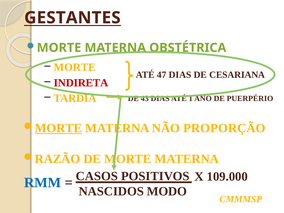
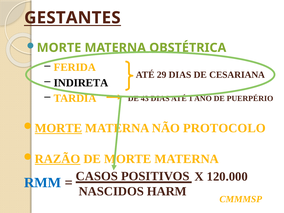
MORTE at (75, 67): MORTE -> FERIDA
47: 47 -> 29
INDIRETA colour: red -> black
PROPORÇÃO: PROPORÇÃO -> PROTOCOLO
RAZÃO underline: none -> present
109.000: 109.000 -> 120.000
MODO: MODO -> HARM
